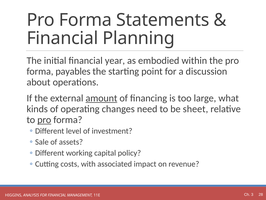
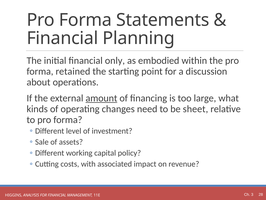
year: year -> only
payables: payables -> retained
pro at (44, 119) underline: present -> none
